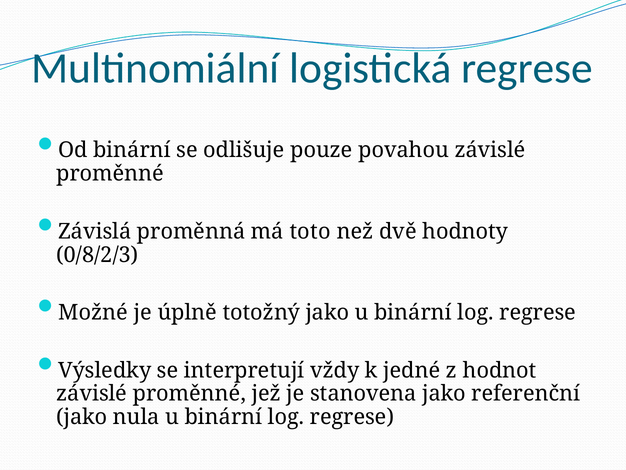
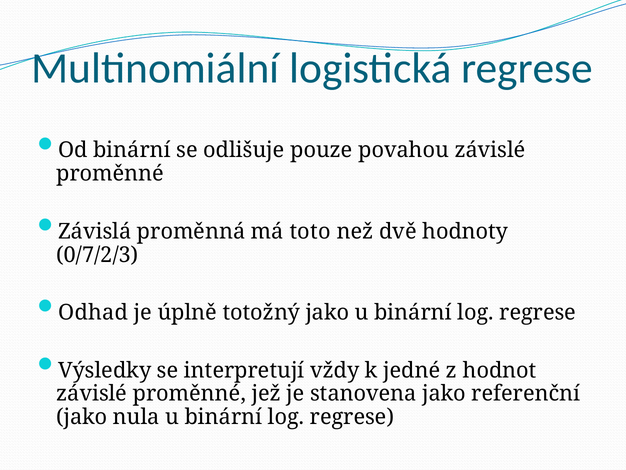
0/8/2/3: 0/8/2/3 -> 0/7/2/3
Možné: Možné -> Odhad
